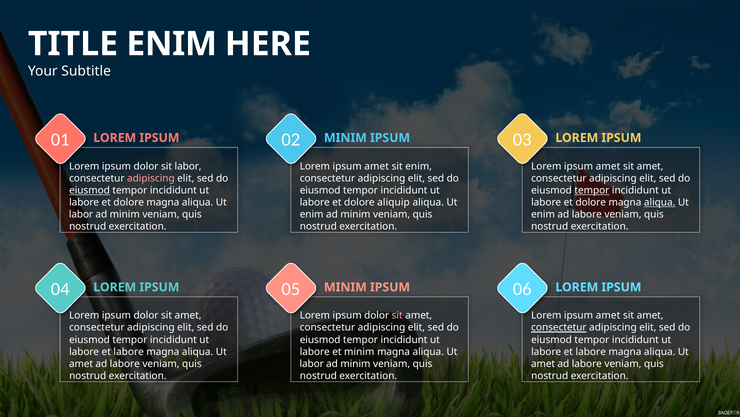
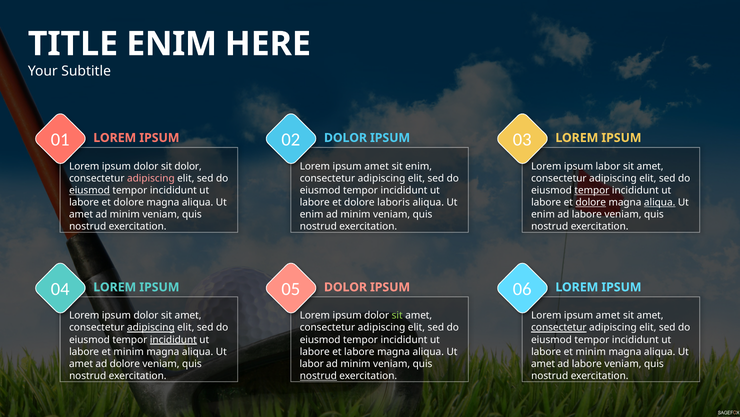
01 MINIM: MINIM -> DOLOR
sit labor: labor -> dolor
amet at (608, 166): amet -> labor
aliquip: aliquip -> laboris
dolore at (591, 202) underline: none -> present
labor at (81, 214): labor -> amet
04 MINIM: MINIM -> DOLOR
sit at (397, 315) colour: pink -> light green
adipiscing at (151, 327) underline: none -> present
incididunt at (173, 339) underline: none -> present
labore at (129, 351): labore -> minim
et minim: minim -> labore
labore at (591, 351): labore -> minim
labore at (125, 363): labore -> dolore
nostrud at (318, 375) underline: none -> present
